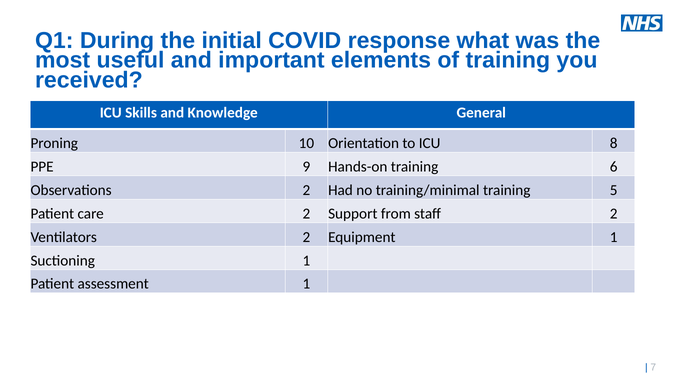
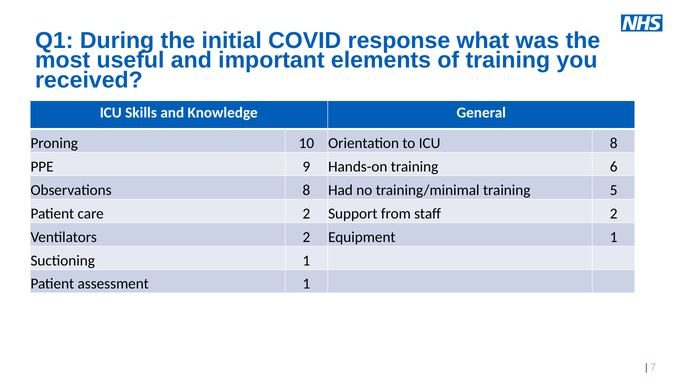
Observations 2: 2 -> 8
